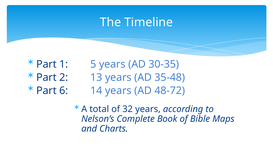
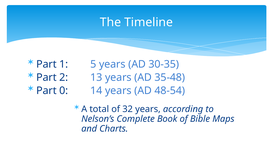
6: 6 -> 0
48-72: 48-72 -> 48-54
